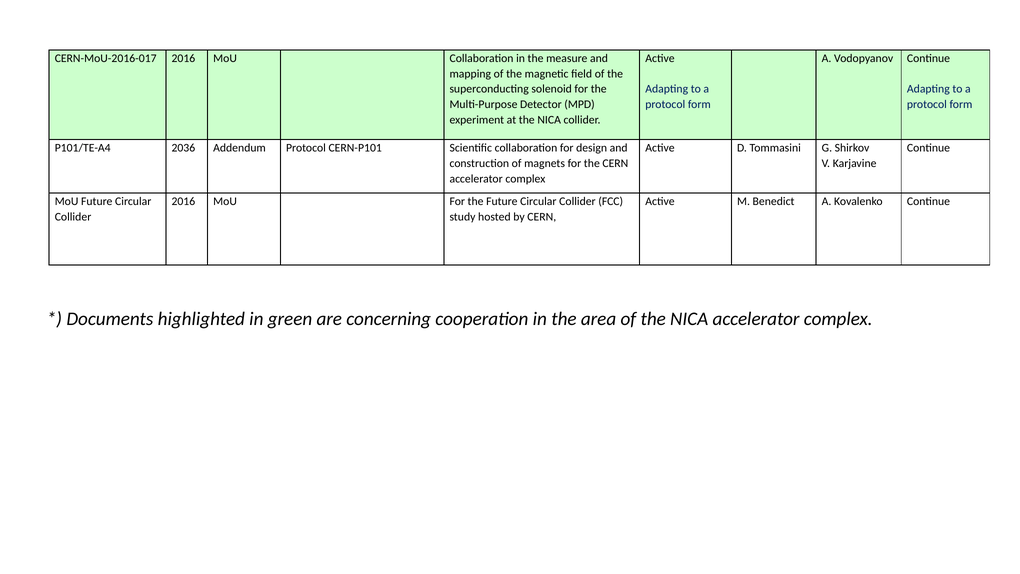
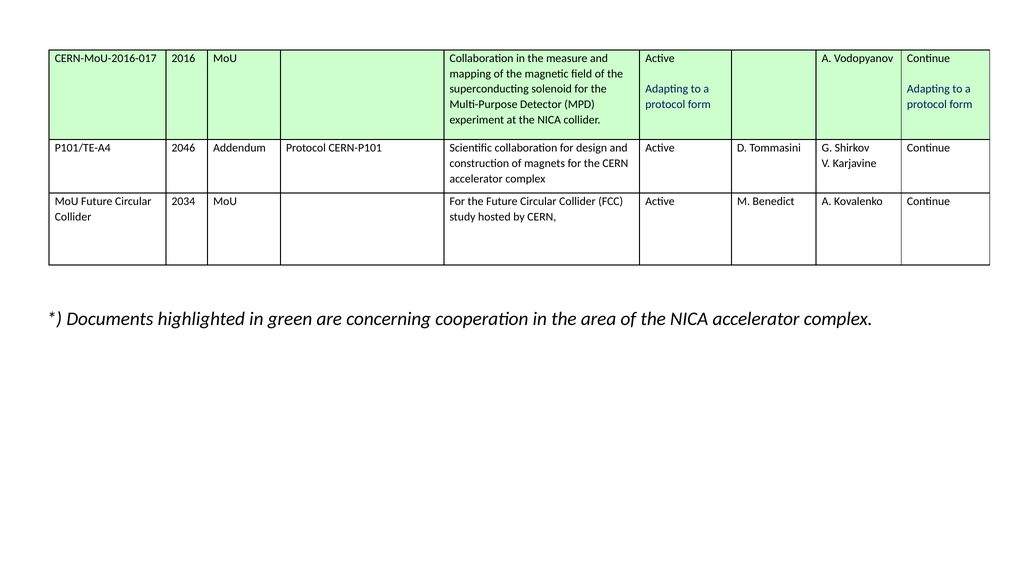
2036: 2036 -> 2046
2016 at (183, 201): 2016 -> 2034
